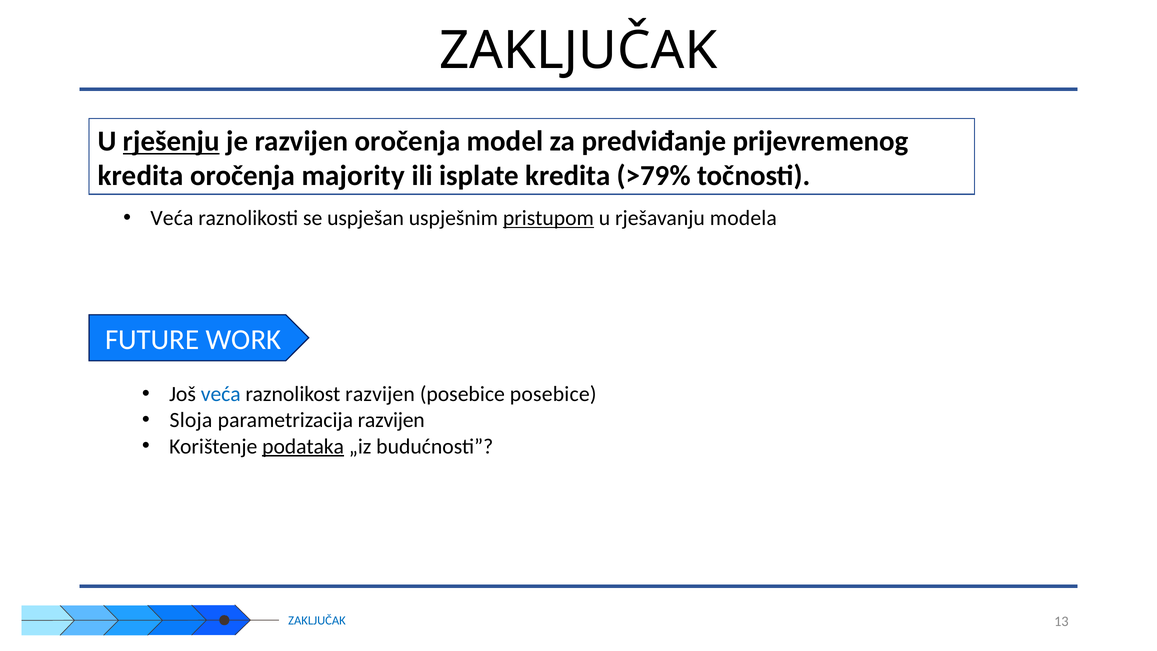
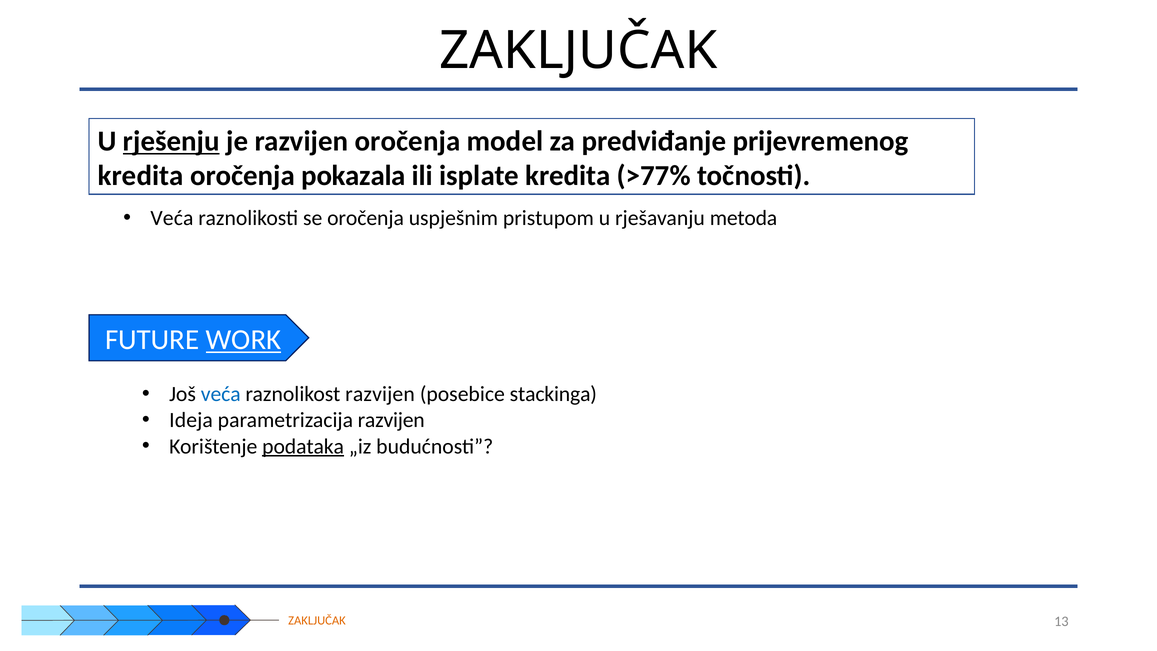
majority: majority -> pokazala
>79%: >79% -> >77%
se uspješan: uspješan -> oročenja
pristupom underline: present -> none
modela: modela -> metoda
WORK underline: none -> present
posebice posebice: posebice -> stackinga
Sloja: Sloja -> Ideja
ZAKLJUČAK at (317, 621) colour: blue -> orange
